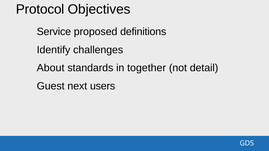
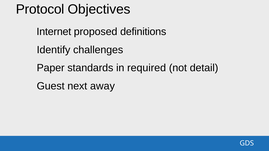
Service: Service -> Internet
About: About -> Paper
together: together -> required
users: users -> away
